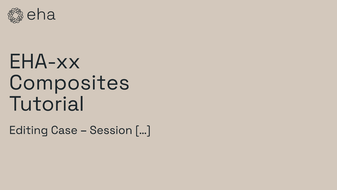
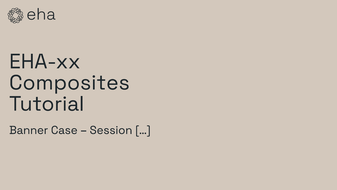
Editing: Editing -> Banner
